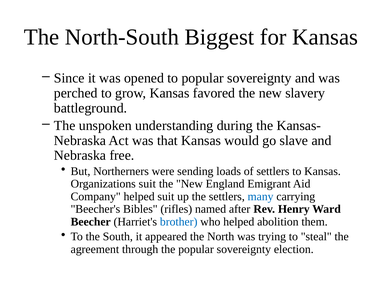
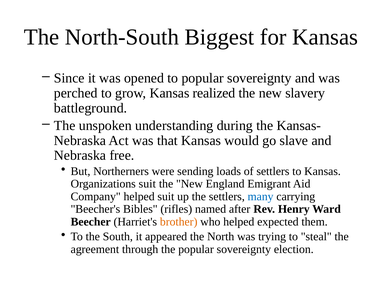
favored: favored -> realized
brother colour: blue -> orange
abolition: abolition -> expected
